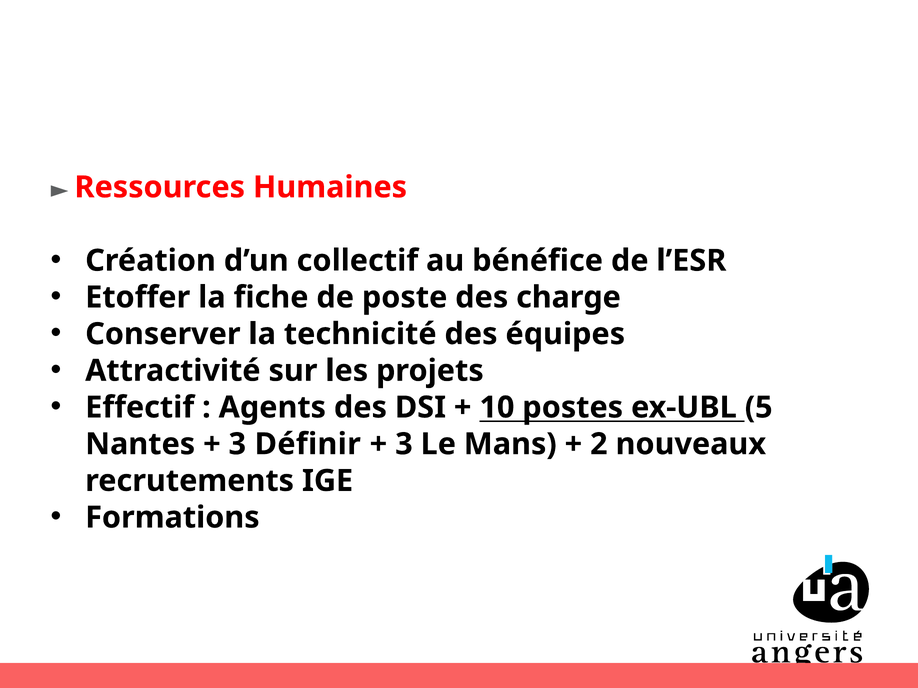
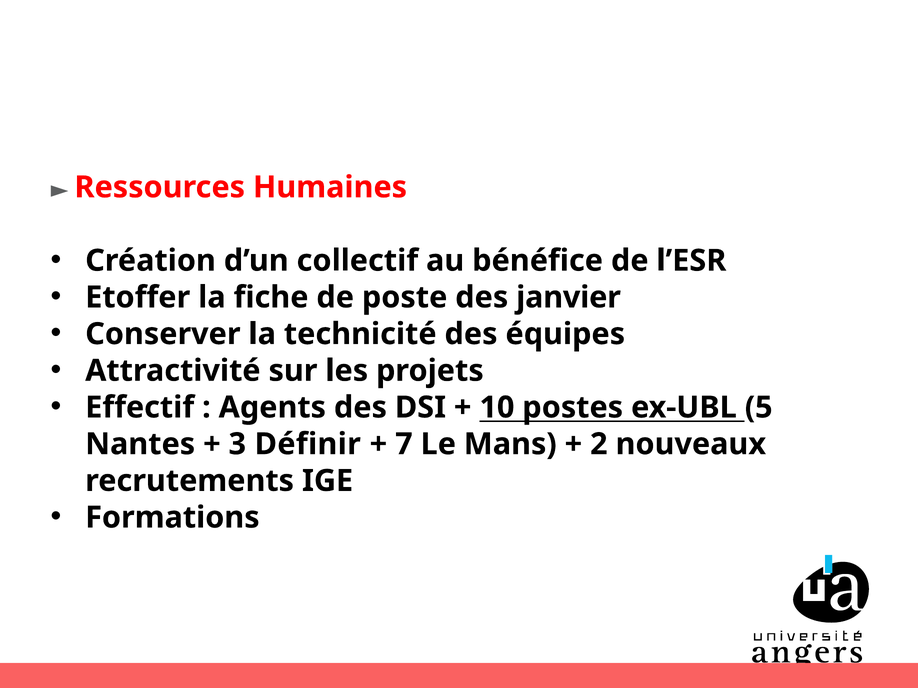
charge: charge -> janvier
3 at (404, 444): 3 -> 7
